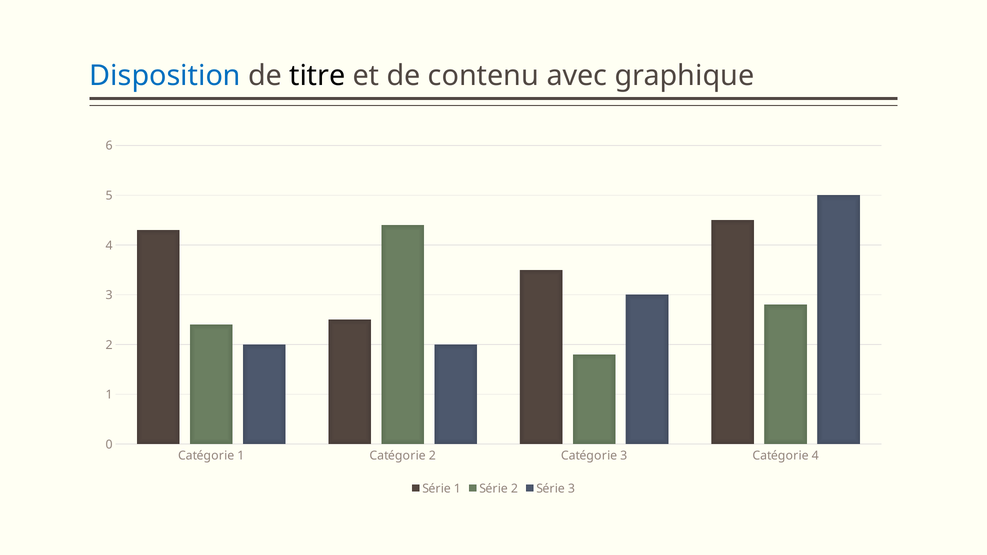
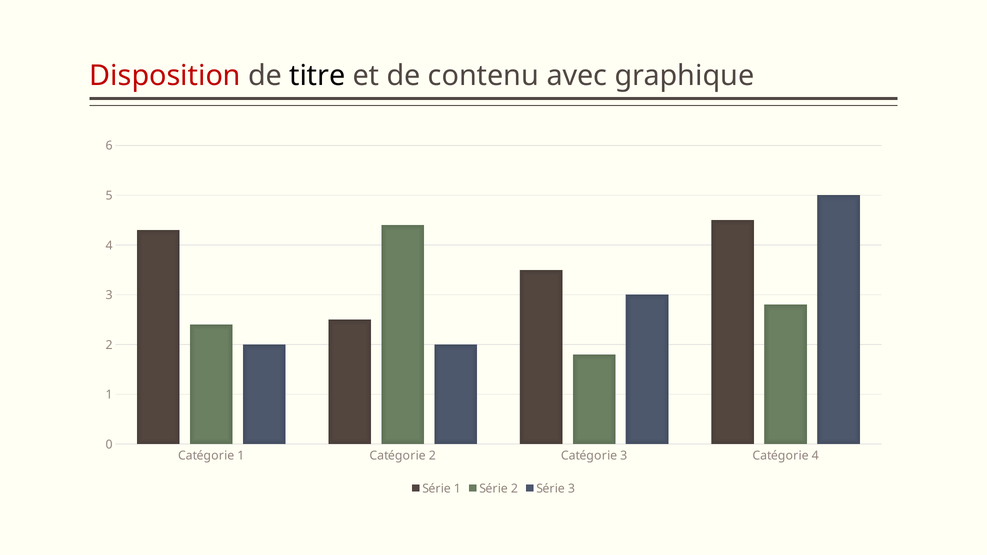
Disposition colour: blue -> red
